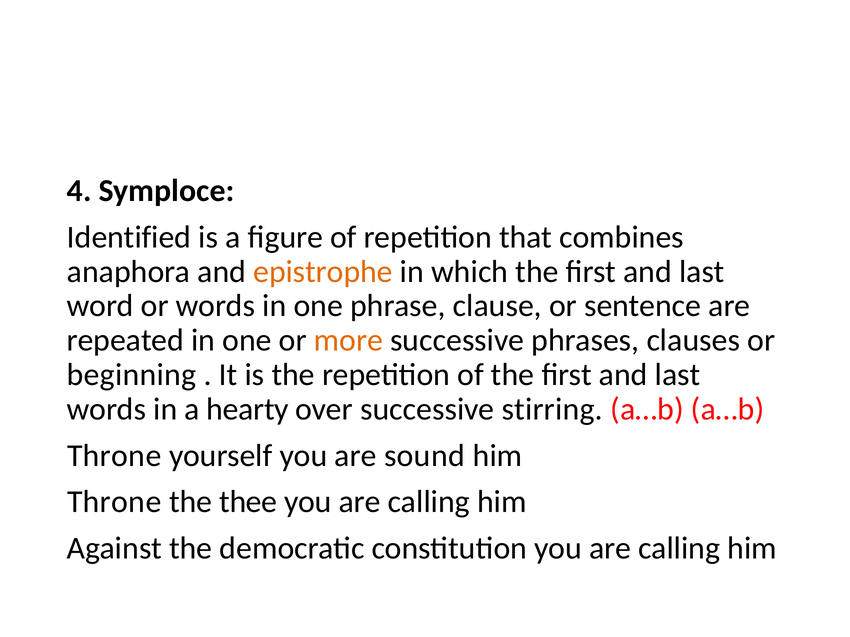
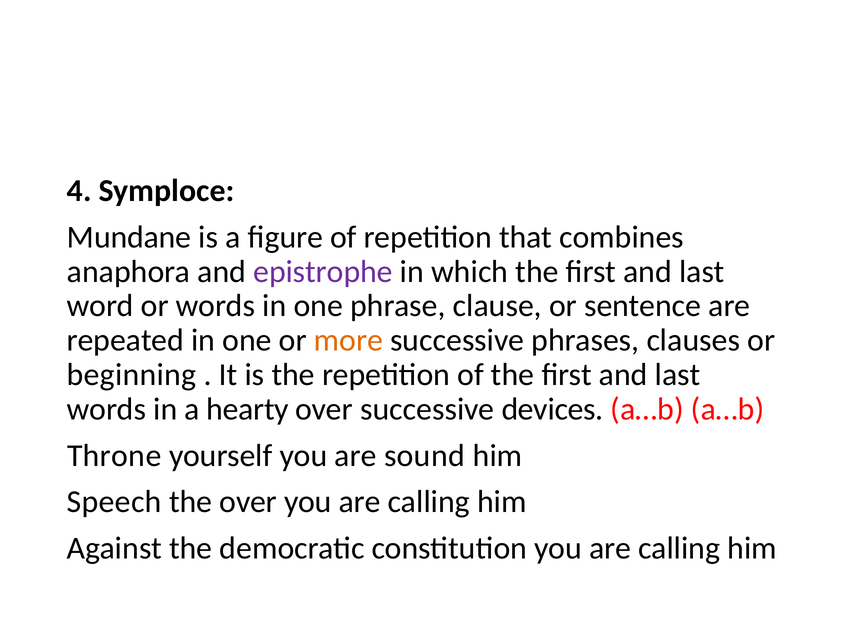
Identified: Identified -> Mundane
epistrophe colour: orange -> purple
stirring: stirring -> devices
Throne at (114, 502): Throne -> Speech
the thee: thee -> over
